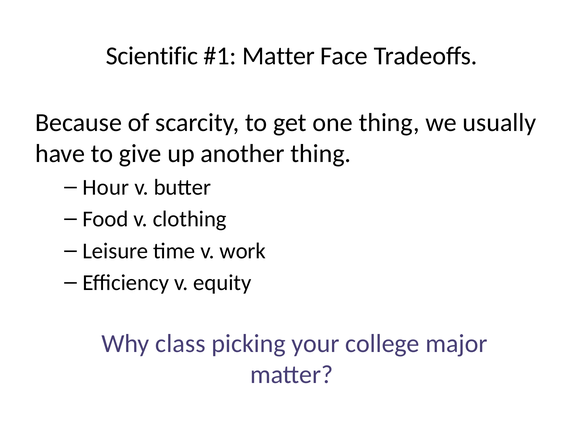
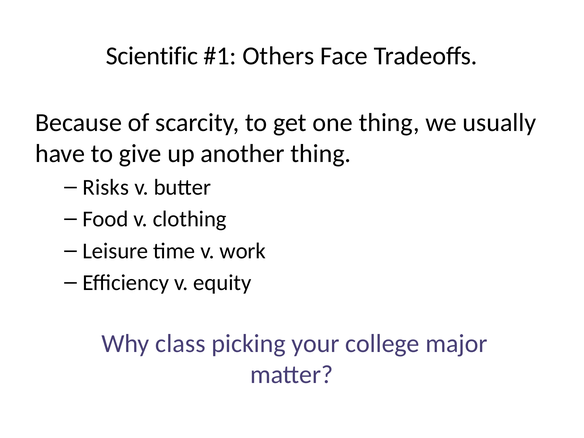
Matter at (279, 56): Matter -> Others
Hour: Hour -> Risks
